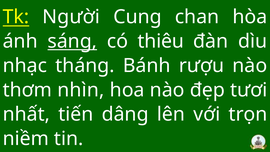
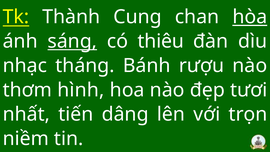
Người: Người -> Thành
hòa underline: none -> present
nhìn: nhìn -> hình
